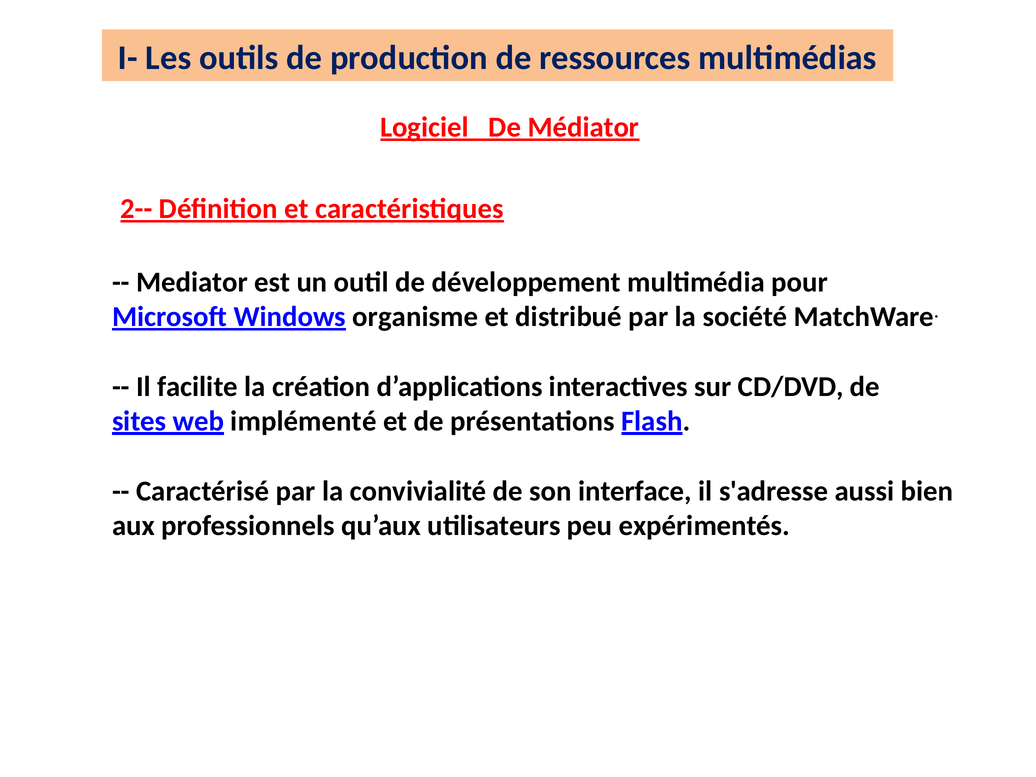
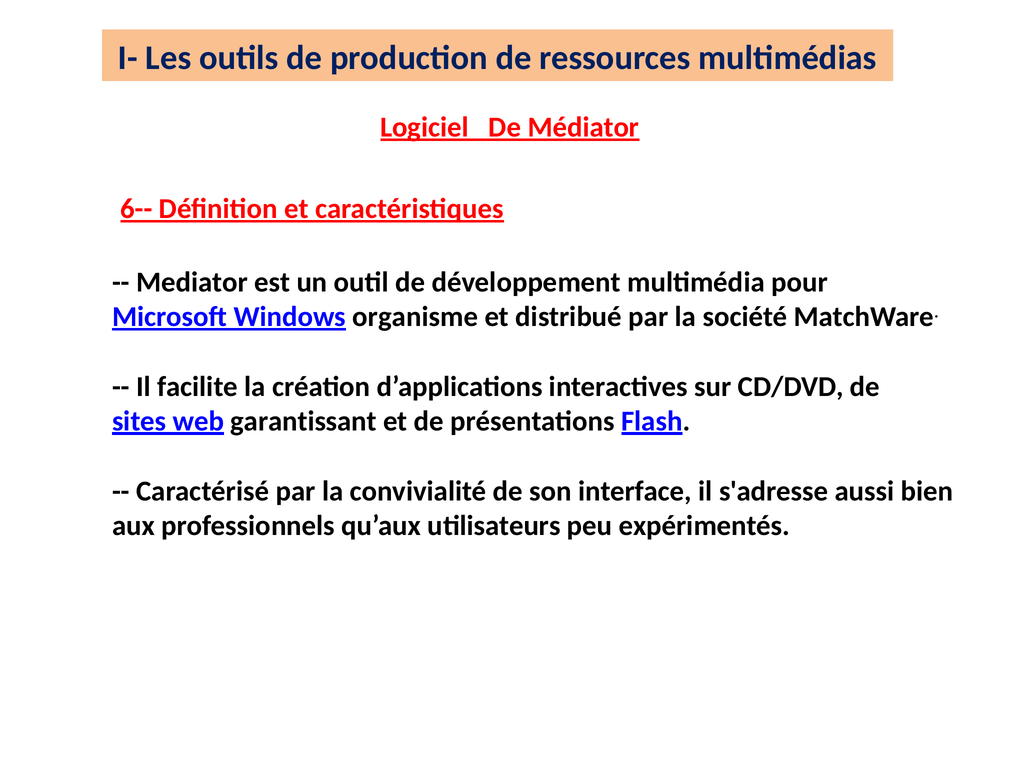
2--: 2-- -> 6--
implémenté: implémenté -> garantissant
